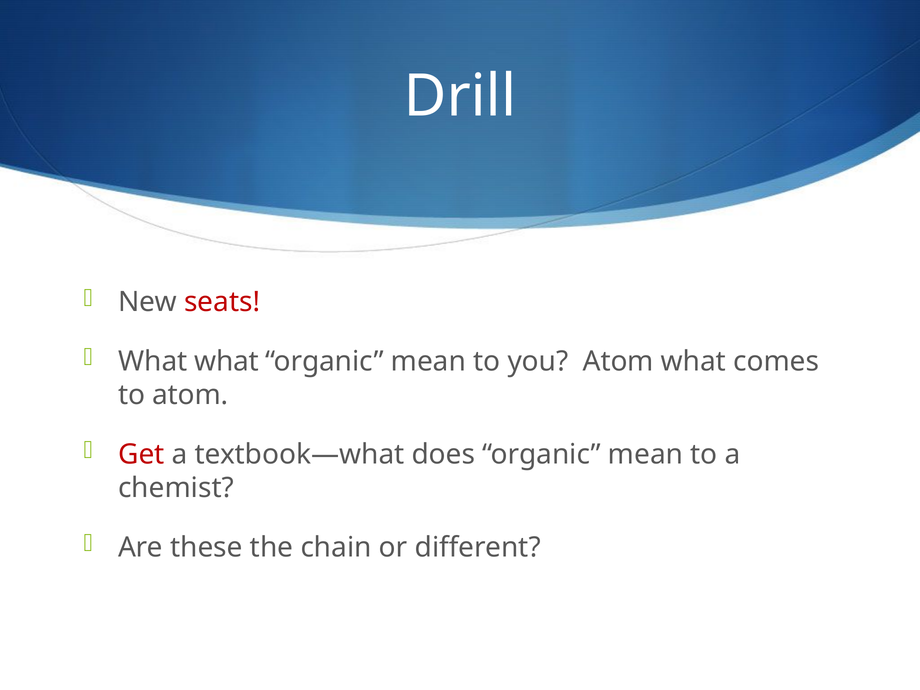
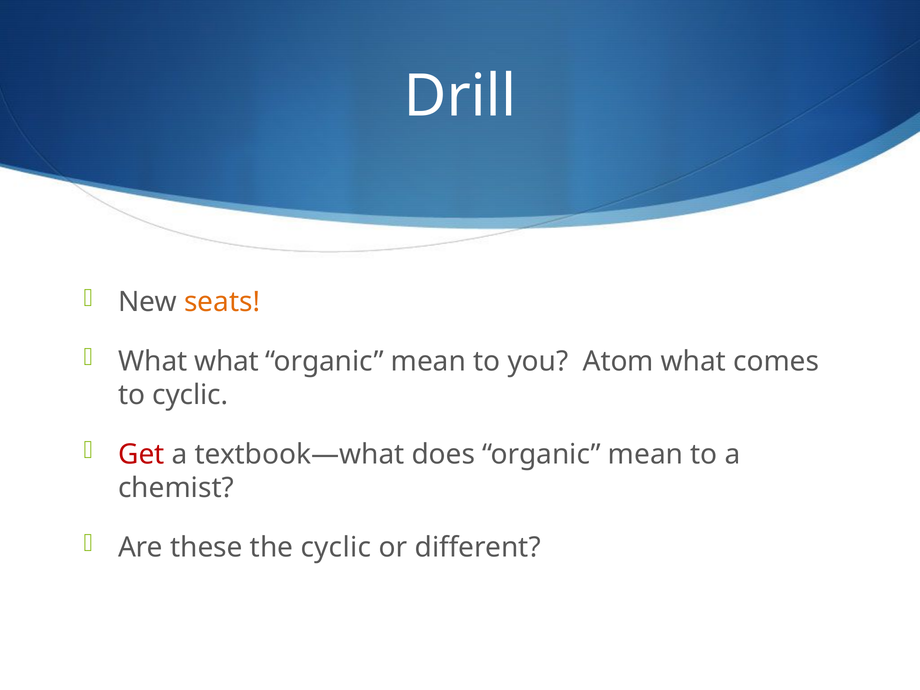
seats colour: red -> orange
to atom: atom -> cyclic
the chain: chain -> cyclic
